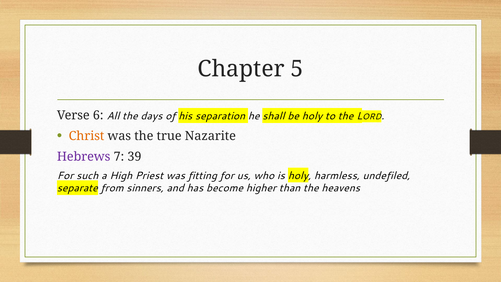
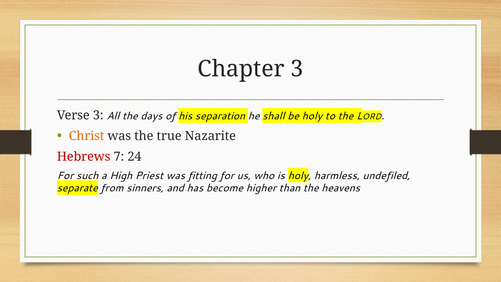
Chapter 5: 5 -> 3
Verse 6: 6 -> 3
Hebrews colour: purple -> red
39: 39 -> 24
